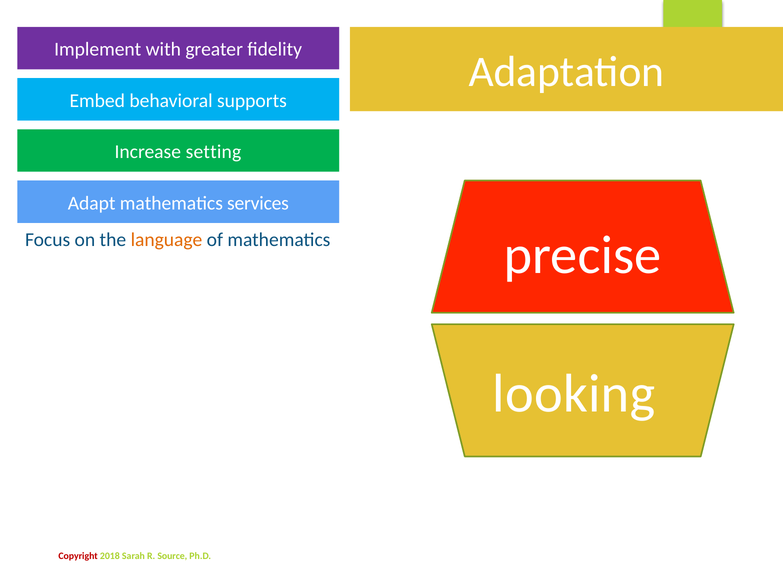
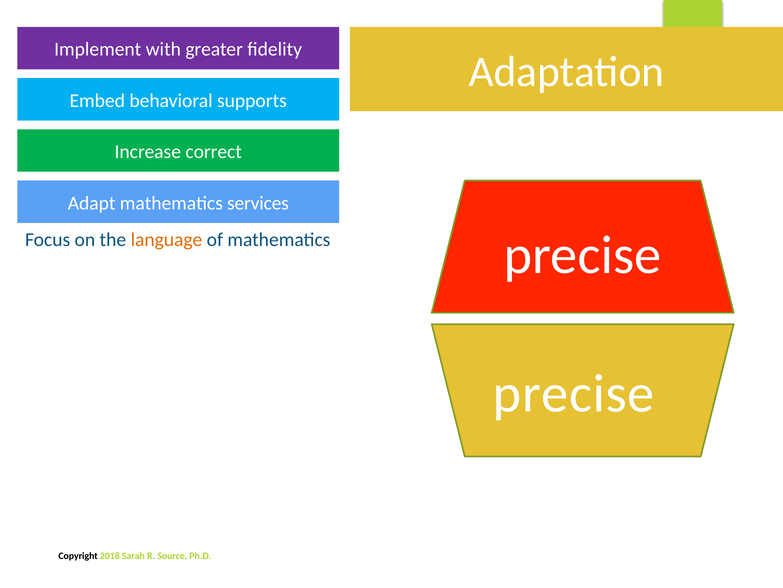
setting: setting -> correct
looking at (574, 393): looking -> precise
Copyright colour: red -> black
